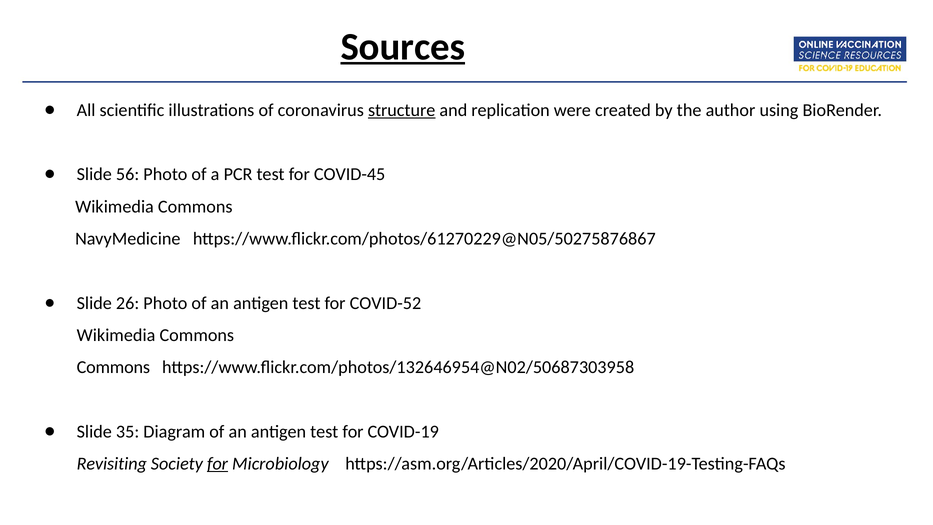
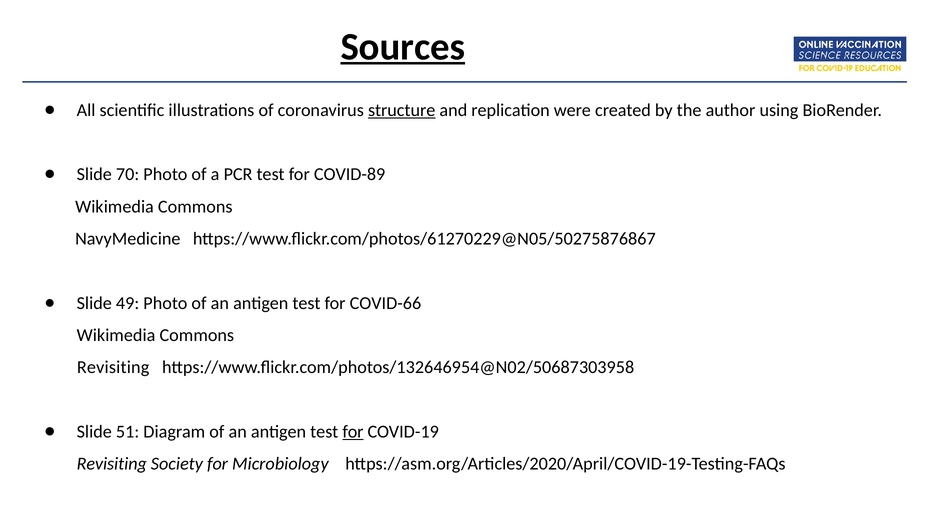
56: 56 -> 70
COVID-45: COVID-45 -> COVID-89
26: 26 -> 49
COVID-52: COVID-52 -> COVID-66
Commons at (113, 367): Commons -> Revisiting
35: 35 -> 51
for at (353, 432) underline: none -> present
for at (217, 464) underline: present -> none
